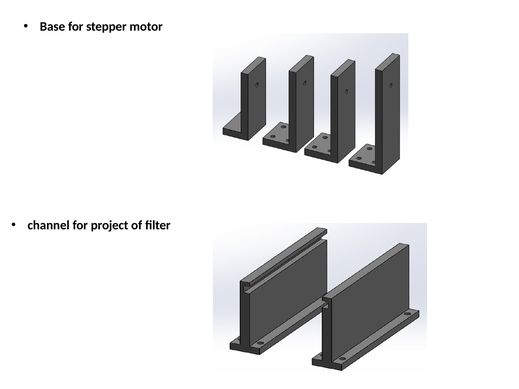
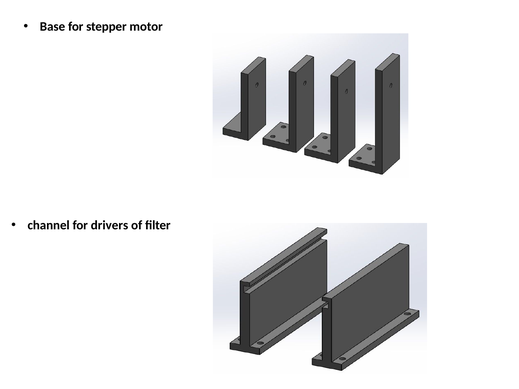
project: project -> drivers
